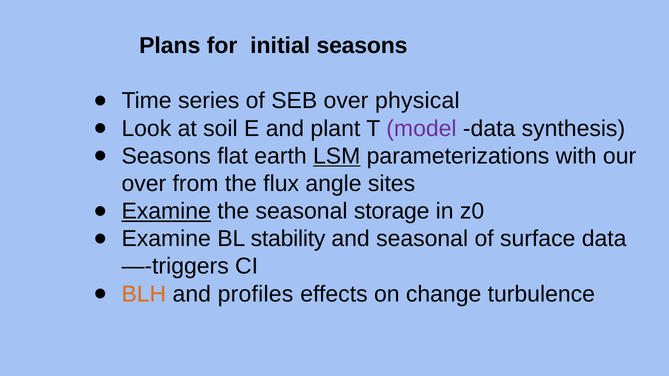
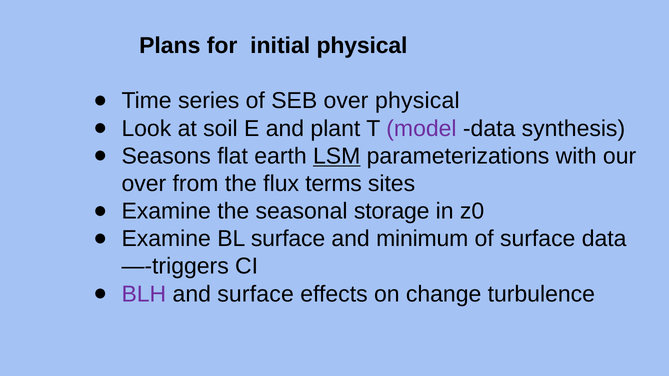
initial seasons: seasons -> physical
angle: angle -> terms
Examine at (166, 211) underline: present -> none
BL stability: stability -> surface
and seasonal: seasonal -> minimum
BLH colour: orange -> purple
and profiles: profiles -> surface
